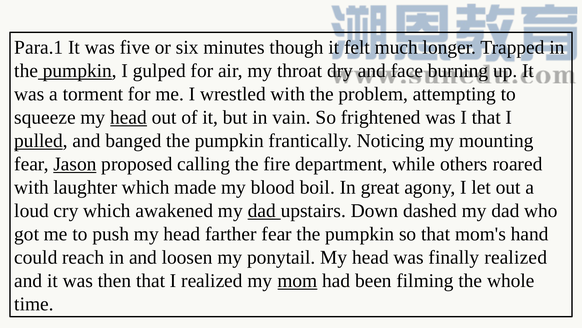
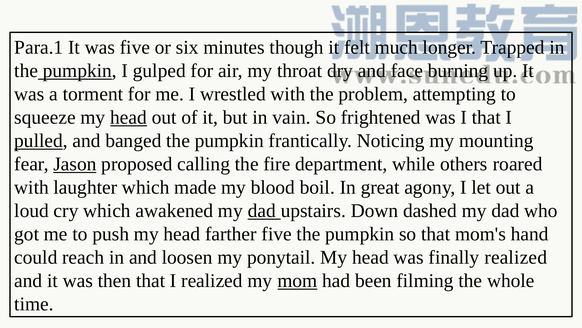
farther fear: fear -> five
